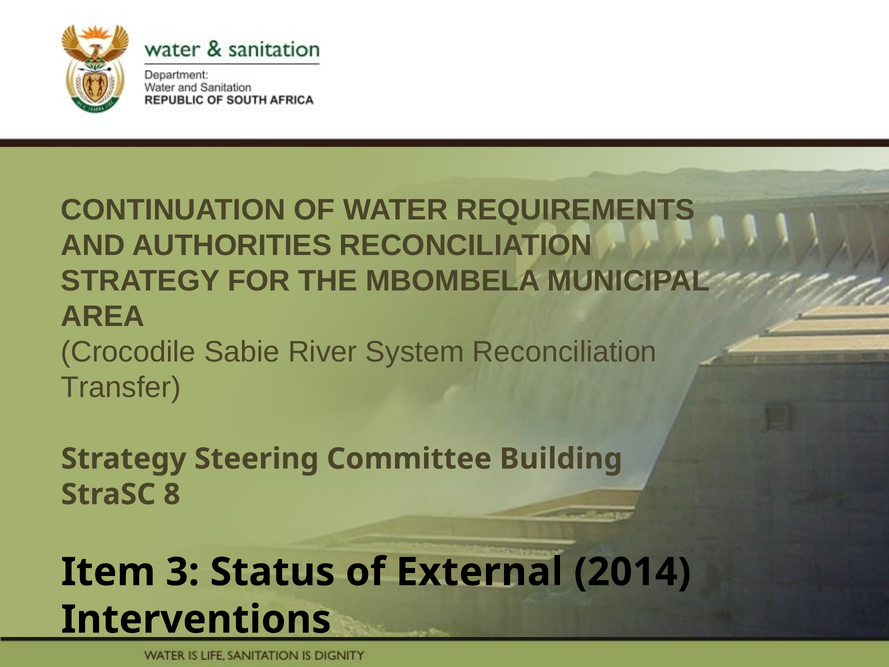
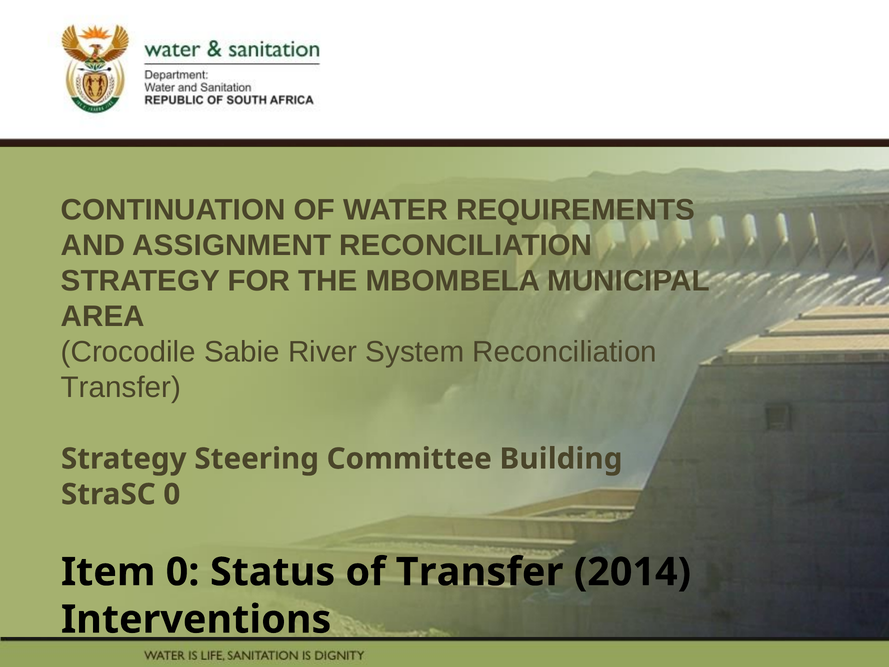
AUTHORITIES: AUTHORITIES -> ASSIGNMENT
StraSC 8: 8 -> 0
Item 3: 3 -> 0
of External: External -> Transfer
